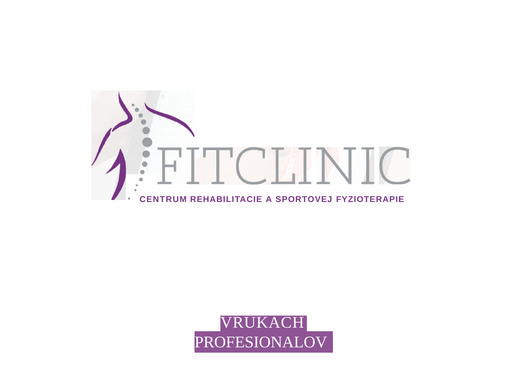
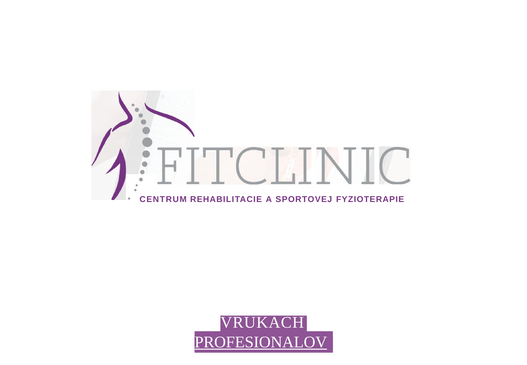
PROFESIONALOV underline: none -> present
